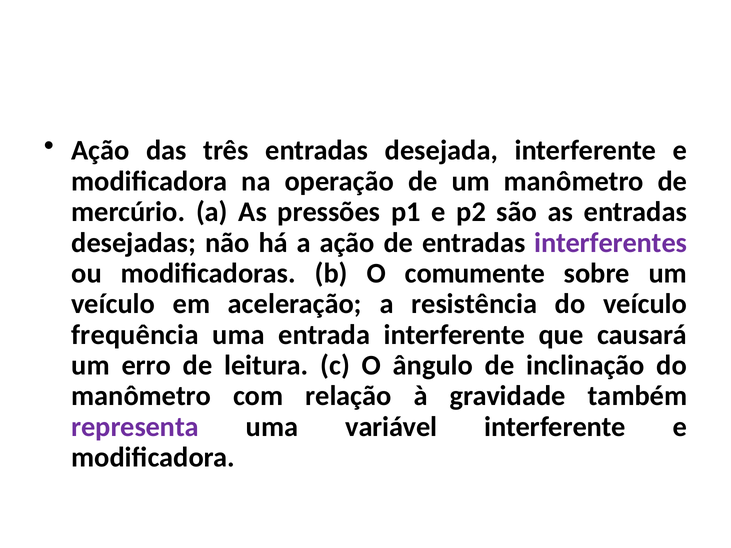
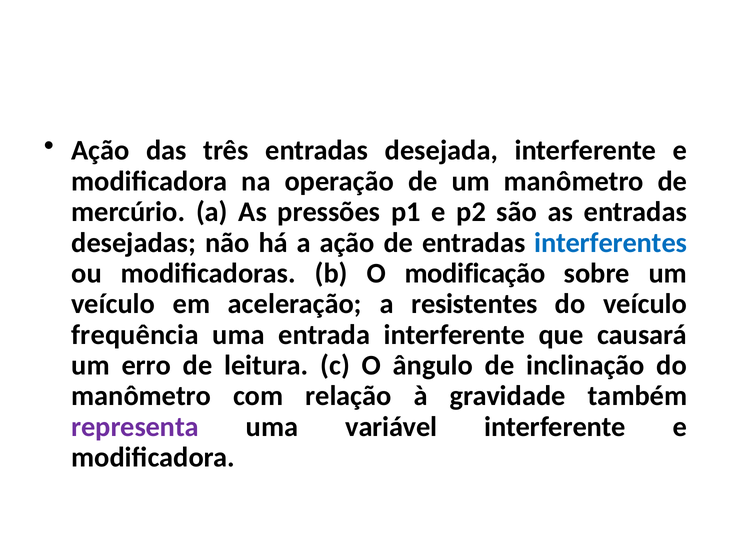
interferentes colour: purple -> blue
comumente: comumente -> modificação
resistência: resistência -> resistentes
